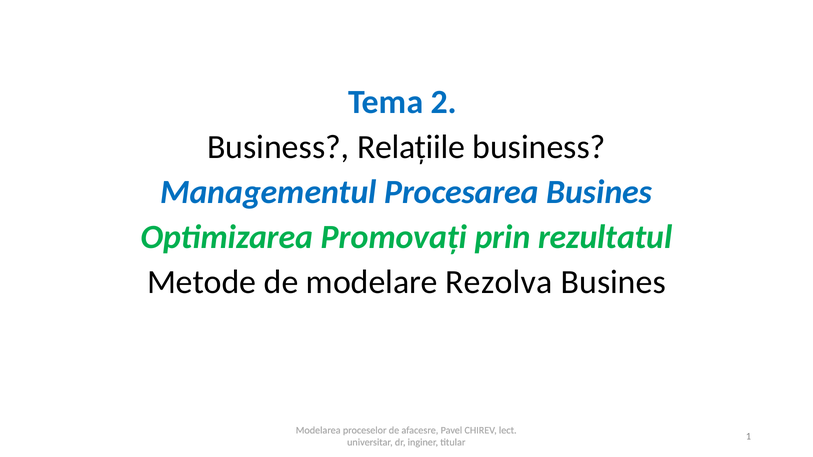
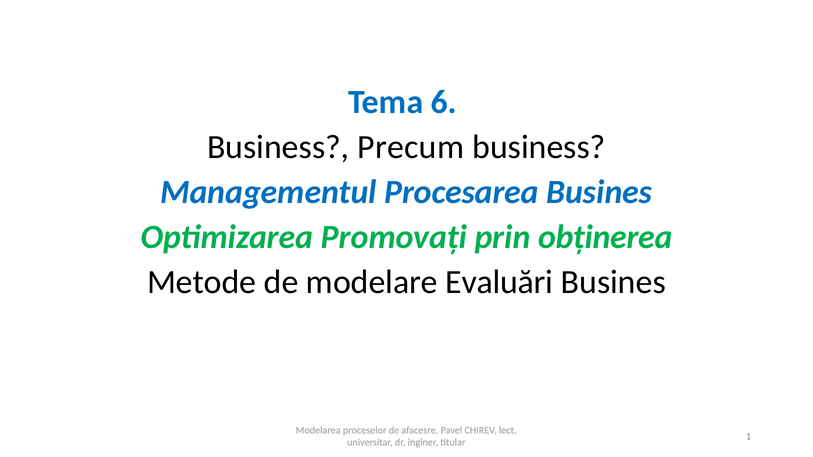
2: 2 -> 6
Relațiile: Relațiile -> Precum
rezultatul: rezultatul -> obținerea
Rezolva: Rezolva -> Evaluări
